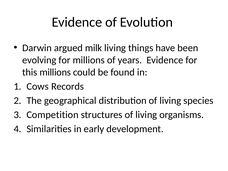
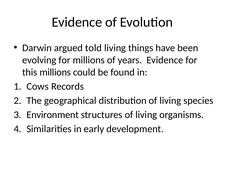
milk: milk -> told
Competition: Competition -> Environment
